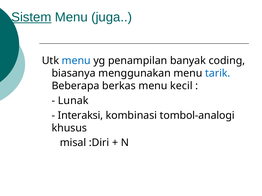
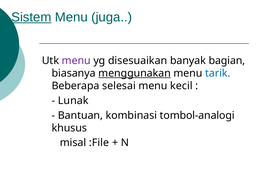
menu at (76, 61) colour: blue -> purple
penampilan: penampilan -> disesuaikan
coding: coding -> bagian
menggunakan underline: none -> present
berkas: berkas -> selesai
Interaksi: Interaksi -> Bantuan
:Diri: :Diri -> :File
